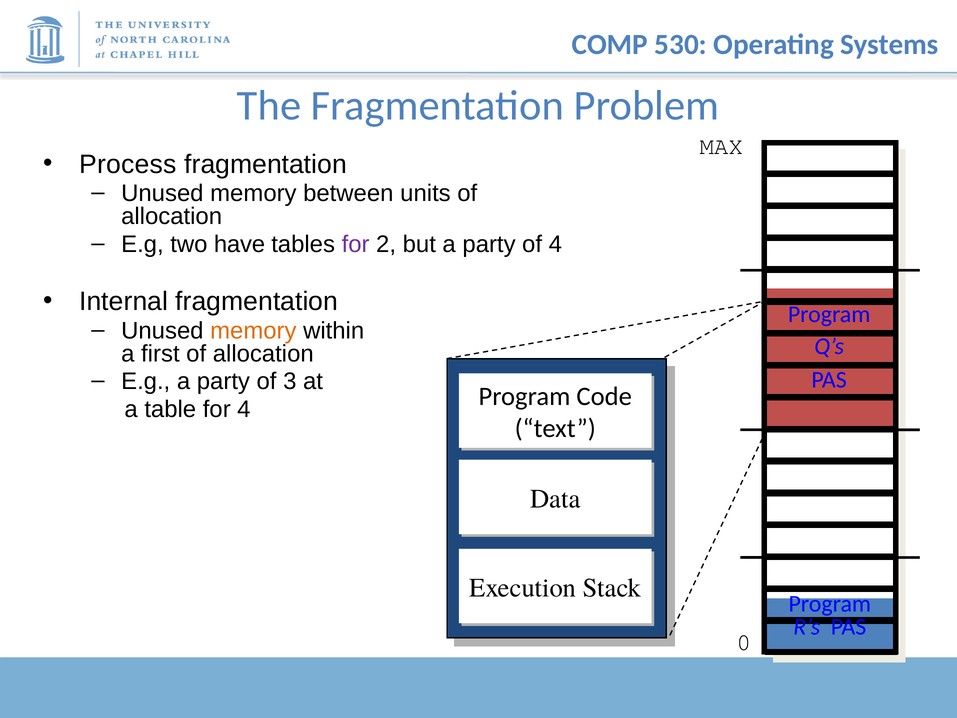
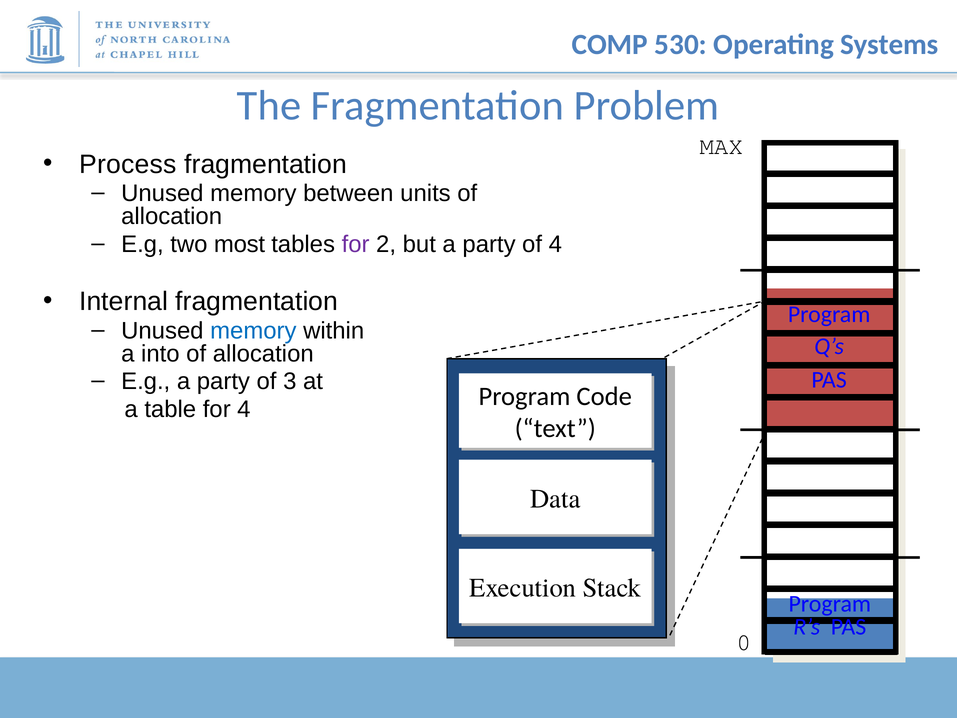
have: have -> most
memory at (253, 331) colour: orange -> blue
first: first -> into
